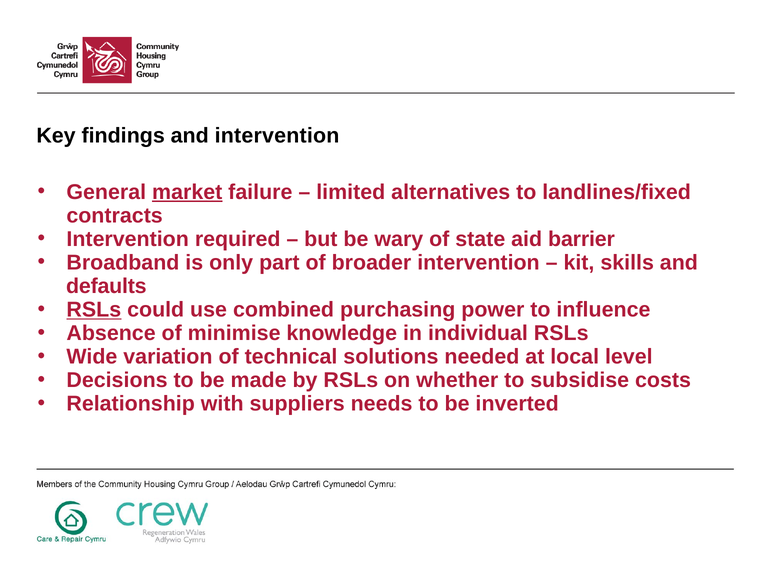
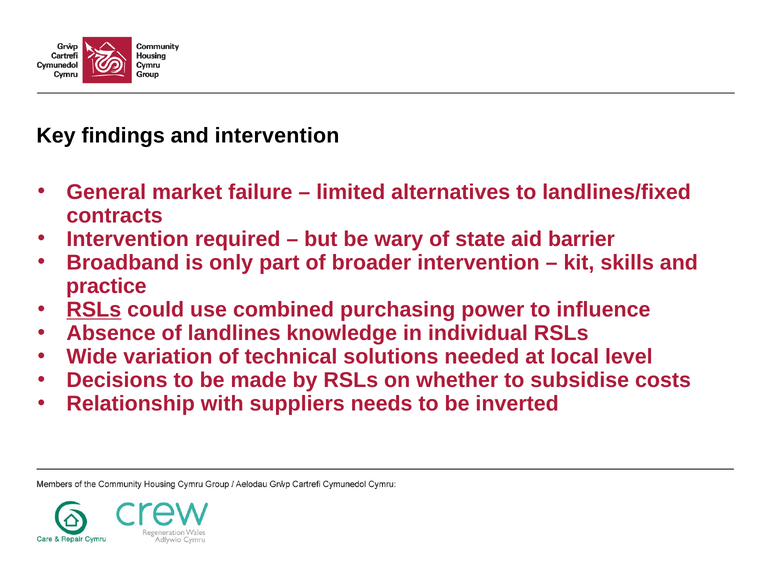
market underline: present -> none
defaults: defaults -> practice
minimise: minimise -> landlines
